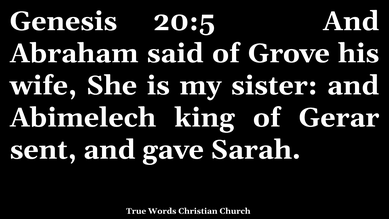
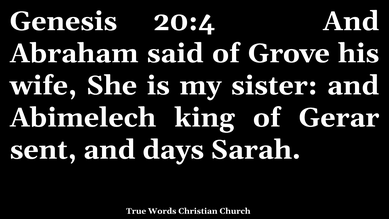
20:5: 20:5 -> 20:4
gave: gave -> days
